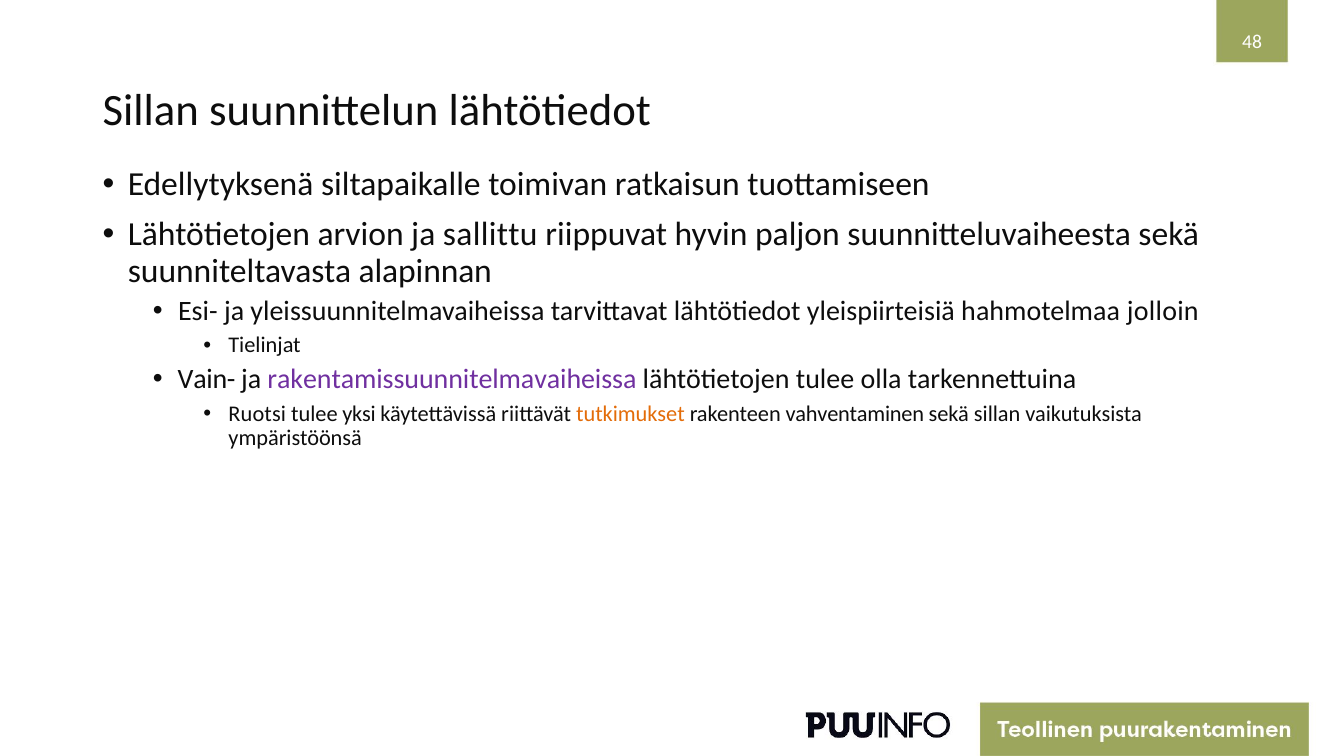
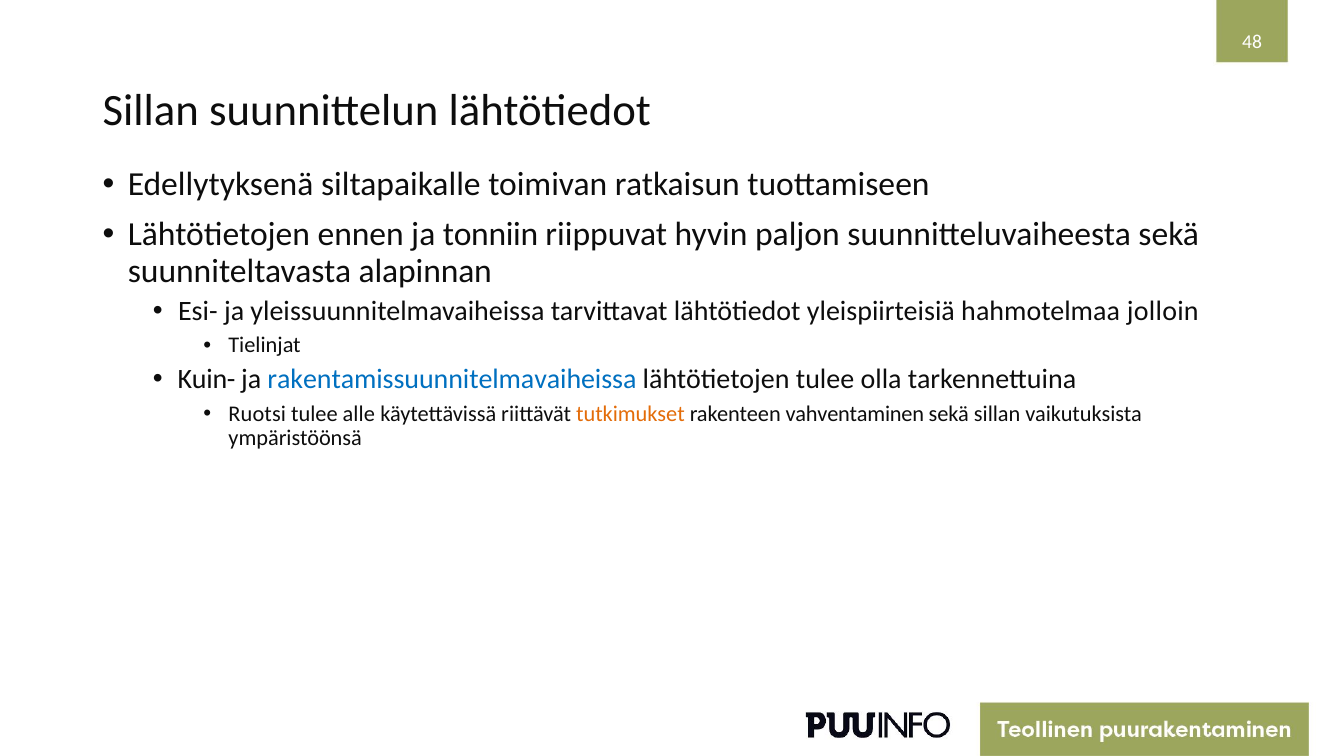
arvion: arvion -> ennen
sallittu: sallittu -> tonniin
Vain-: Vain- -> Kuin-
rakentamissuunnitelmavaiheissa colour: purple -> blue
yksi: yksi -> alle
